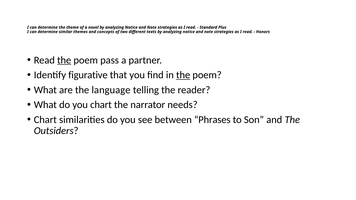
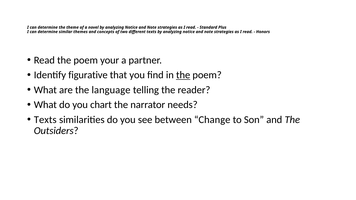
the at (64, 60) underline: present -> none
pass: pass -> your
Chart at (45, 120): Chart -> Texts
Phrases: Phrases -> Change
